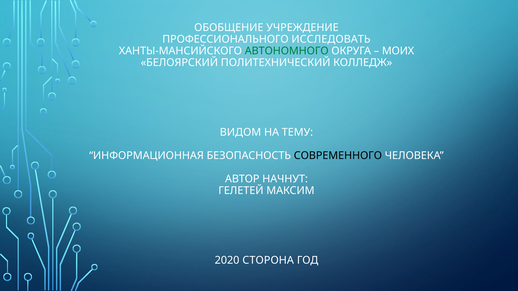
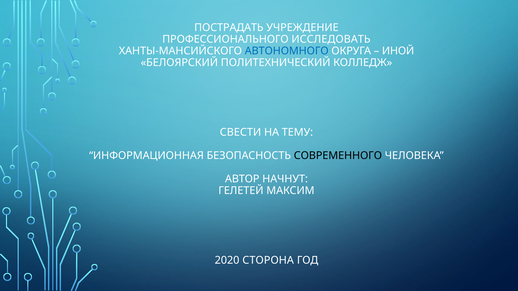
ОБОБЩЕНИЕ: ОБОБЩЕНИЕ -> ПОСТРАДАТЬ
АВТОНОМНОГО colour: green -> blue
МОИХ: МОИХ -> ИНОЙ
ВИДОМ: ВИДОМ -> СВЕСТИ
